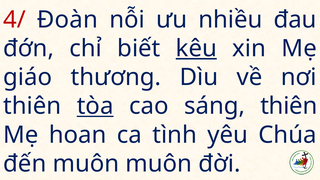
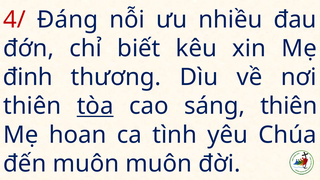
Đoàn: Đoàn -> Đáng
kêu underline: present -> none
giáo: giáo -> đinh
